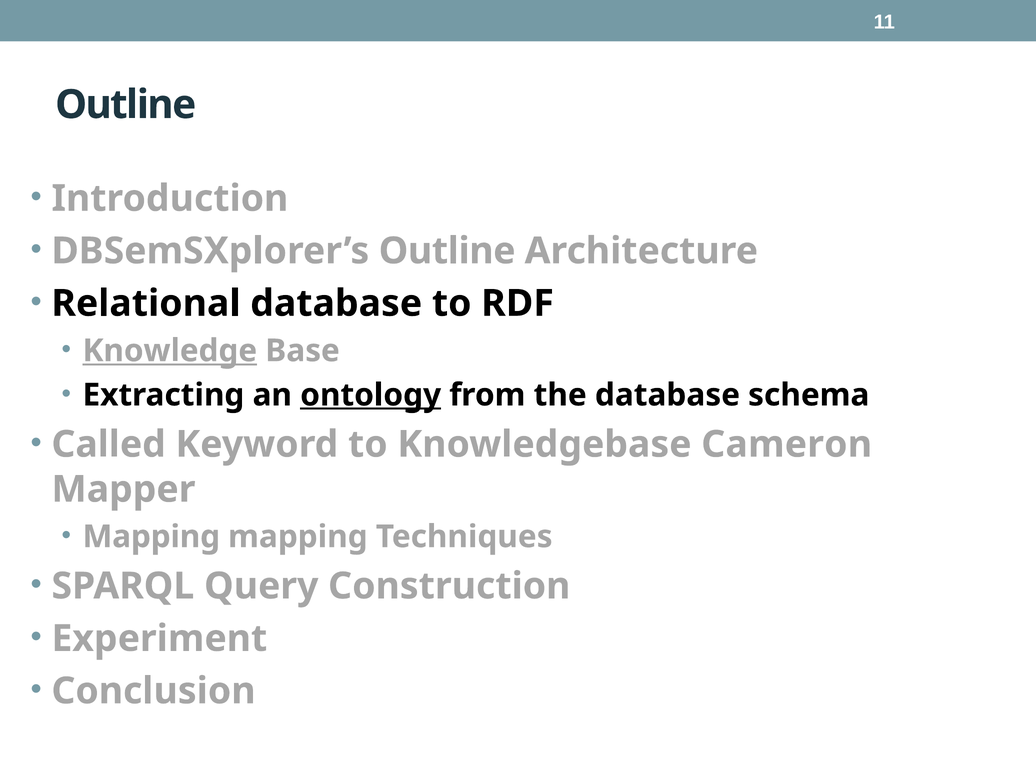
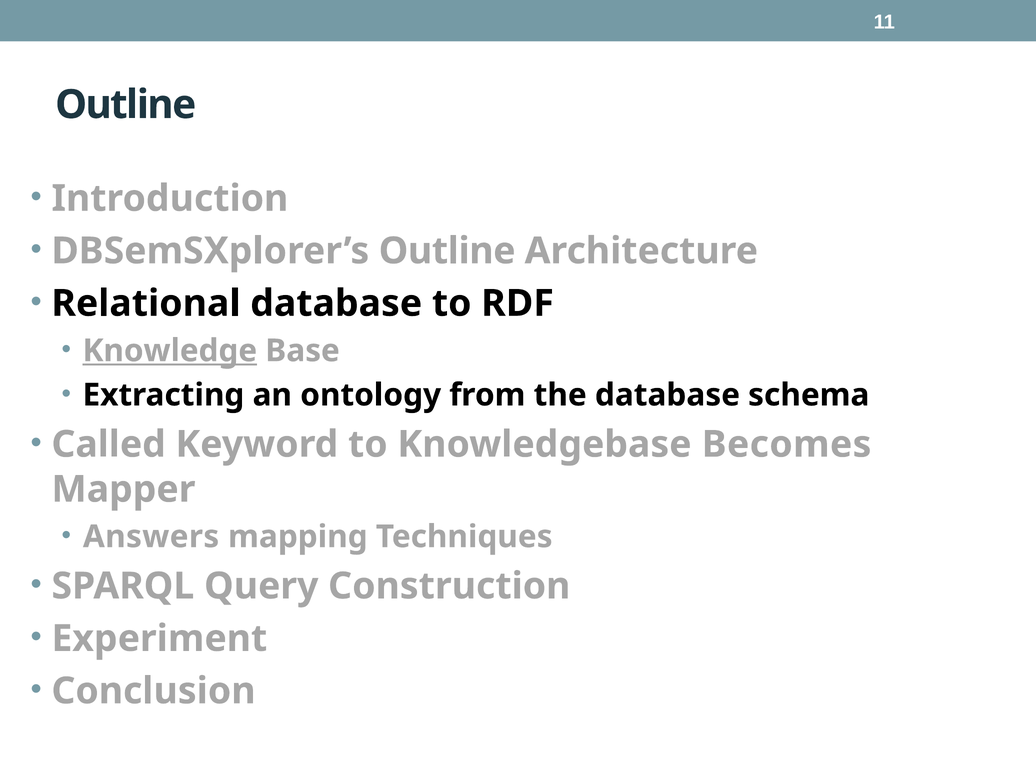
ontology underline: present -> none
Cameron: Cameron -> Becomes
Mapping at (151, 537): Mapping -> Answers
